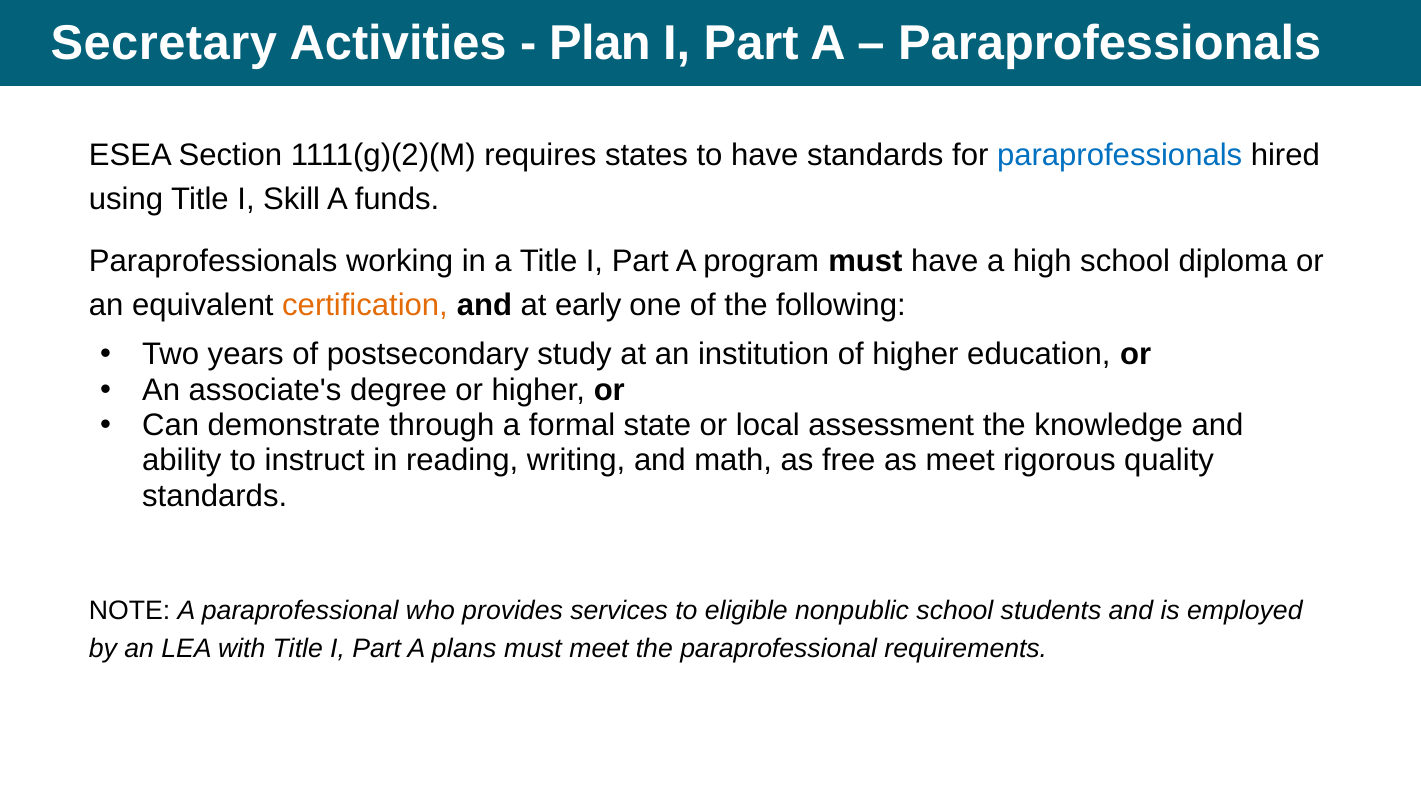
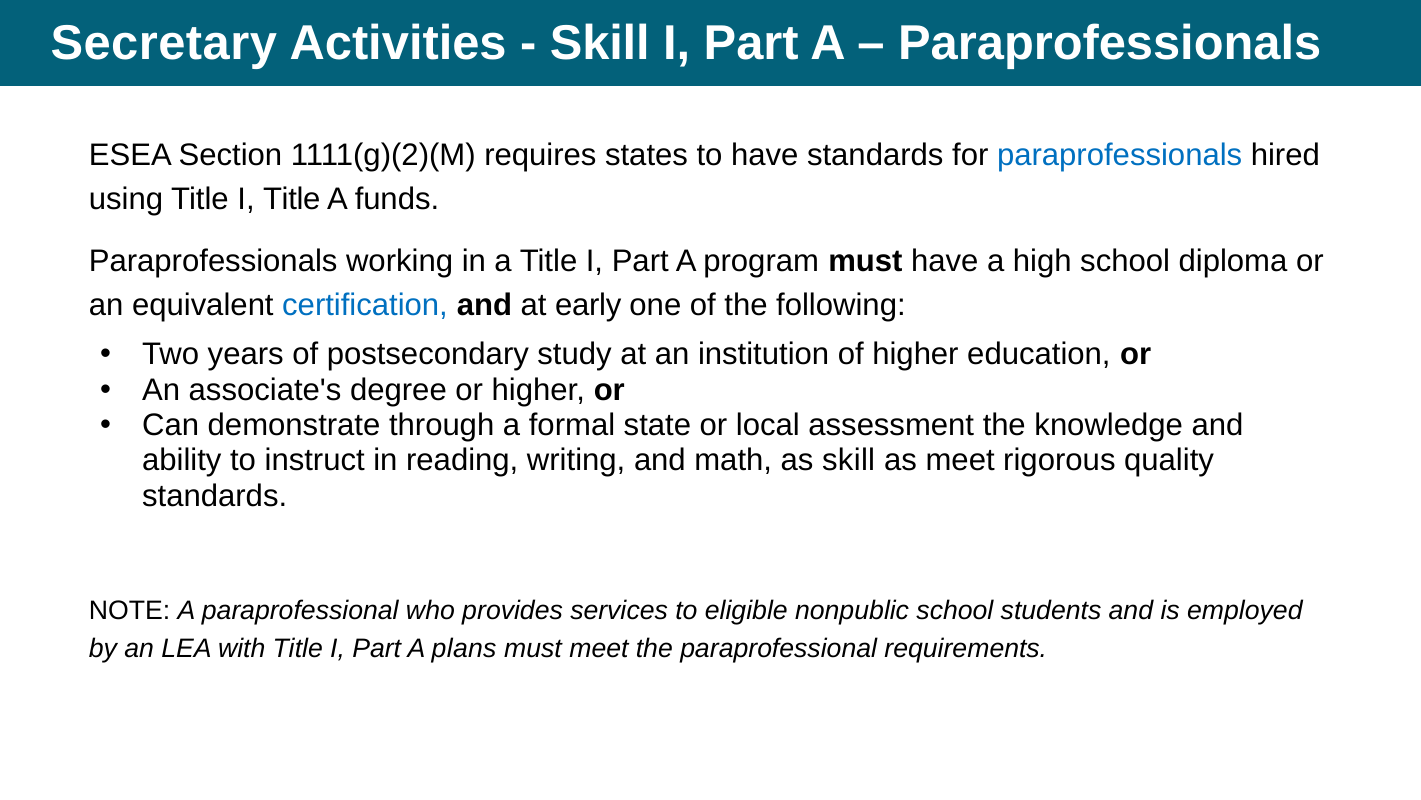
Plan at (600, 43): Plan -> Skill
I Skill: Skill -> Title
certification colour: orange -> blue
as free: free -> skill
